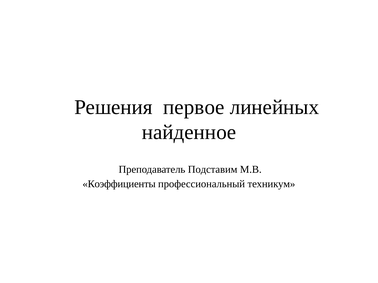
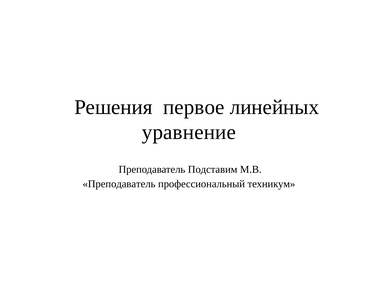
найденное: найденное -> уравнение
Коэффициенты at (119, 184): Коэффициенты -> Преподаватель
